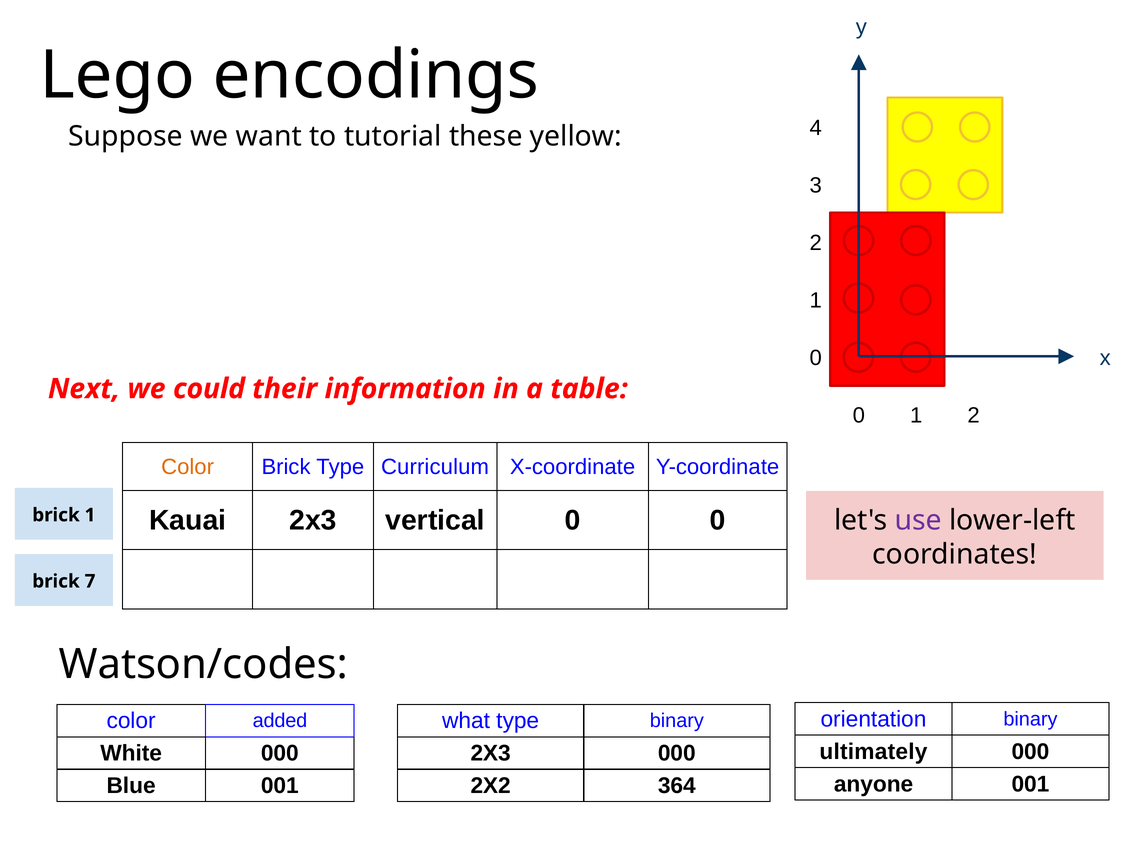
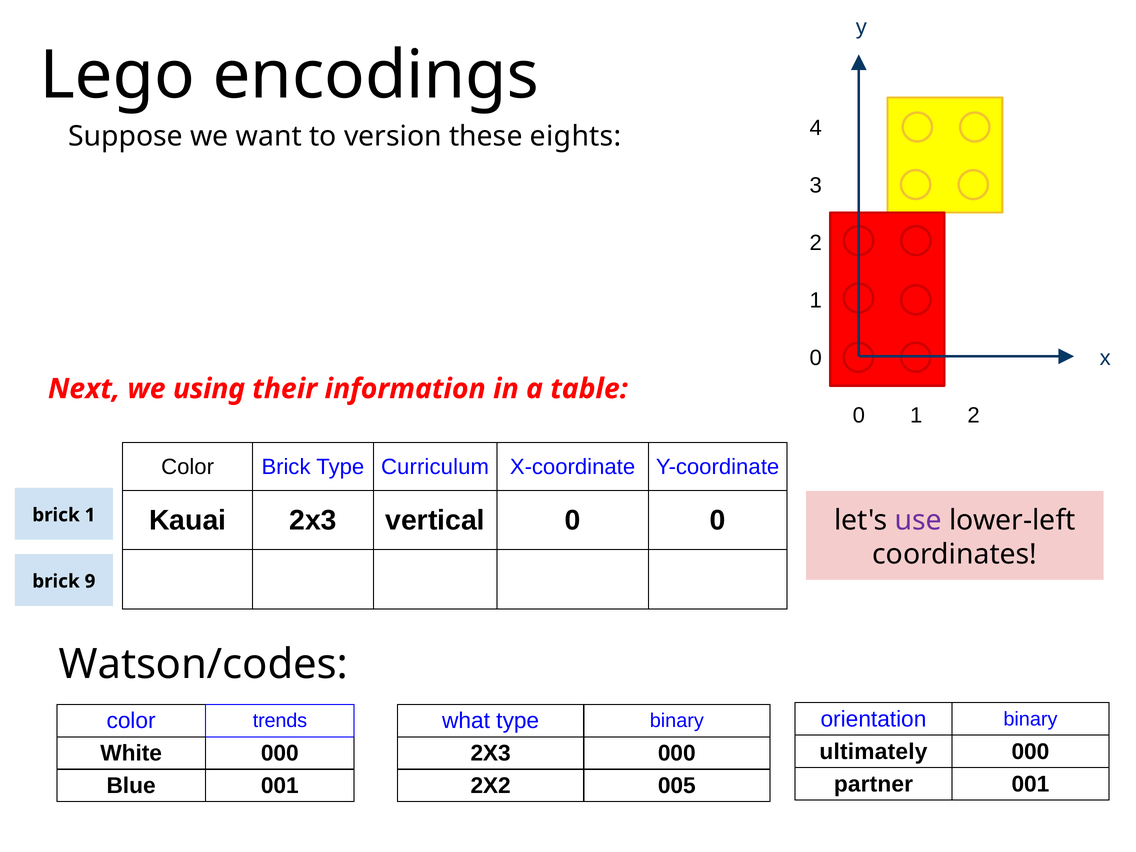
tutorial: tutorial -> version
yellow: yellow -> eights
could: could -> using
Color at (188, 467) colour: orange -> black
7: 7 -> 9
added: added -> trends
anyone: anyone -> partner
364: 364 -> 005
